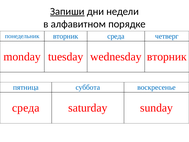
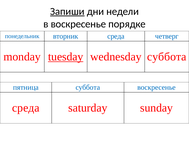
в алфавитном: алфавитном -> воскресенье
tuesday underline: none -> present
wednesday вторник: вторник -> суббота
